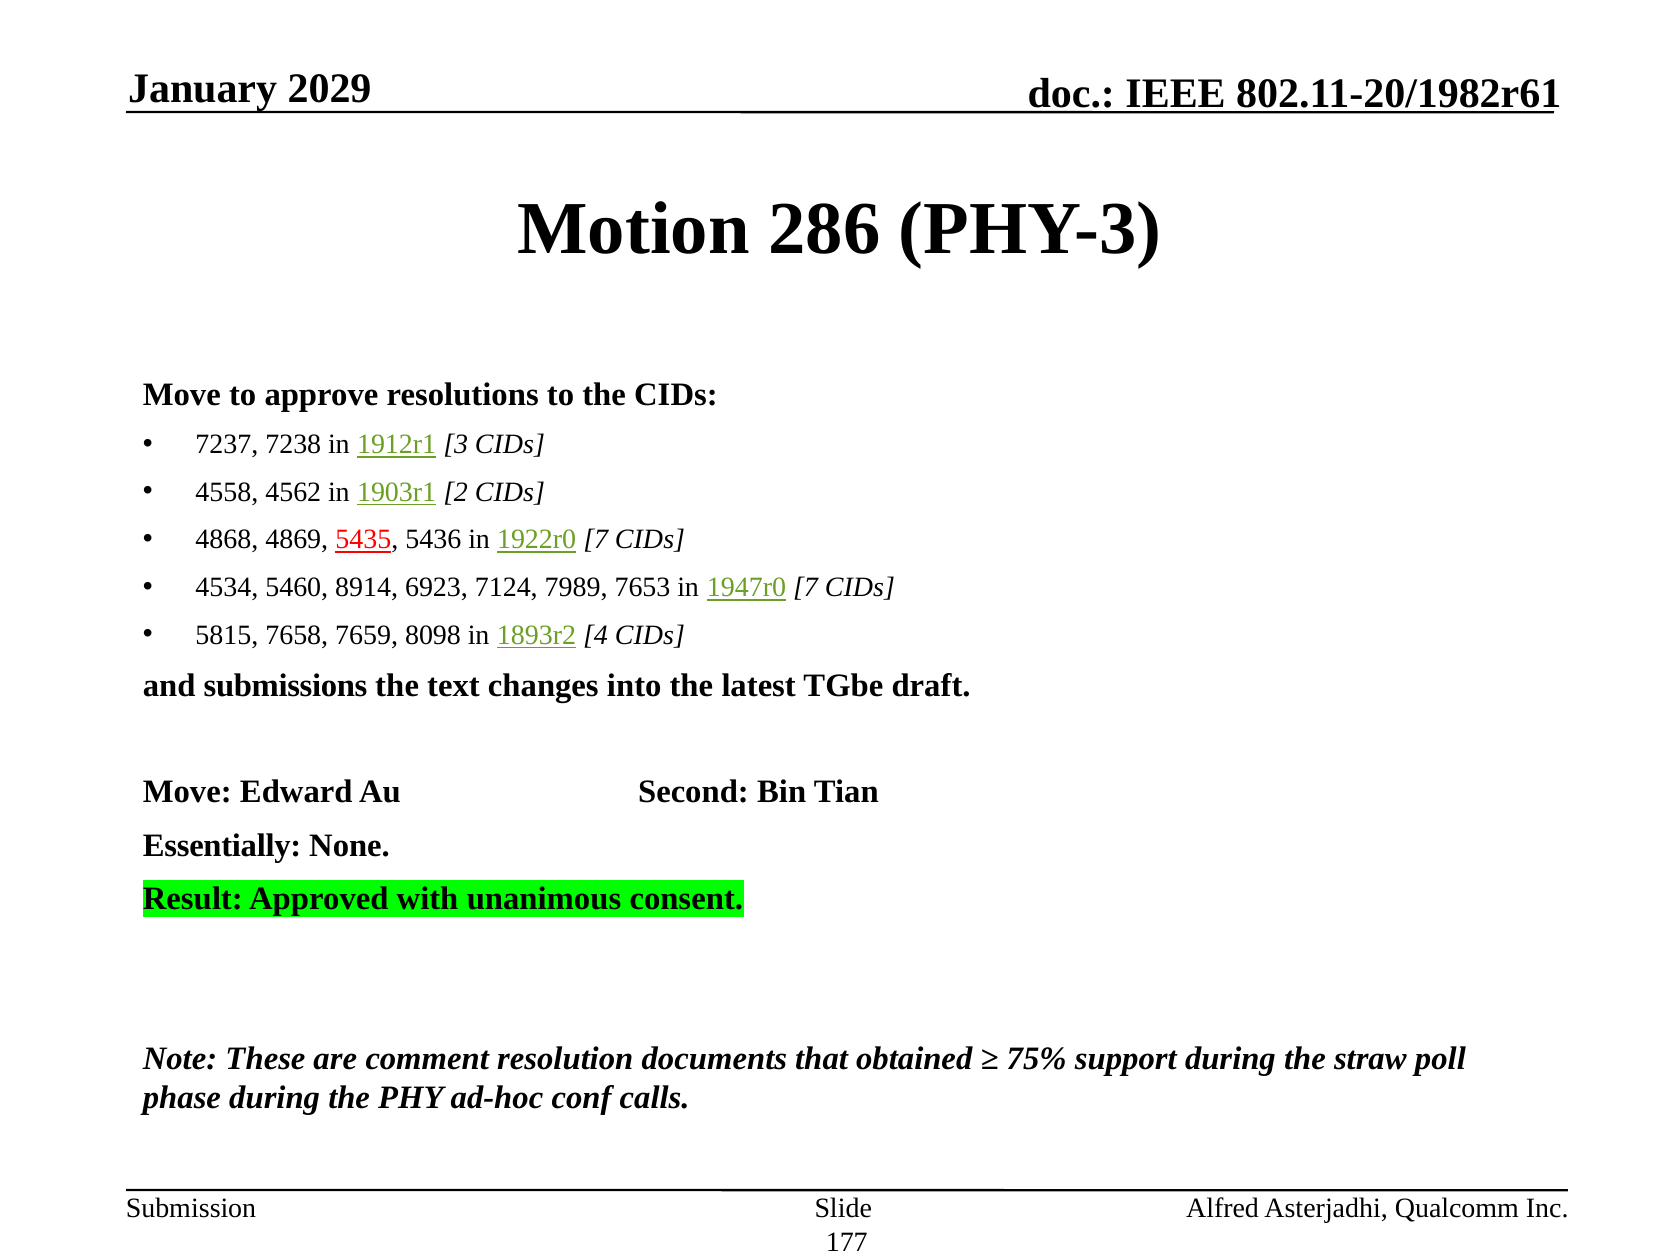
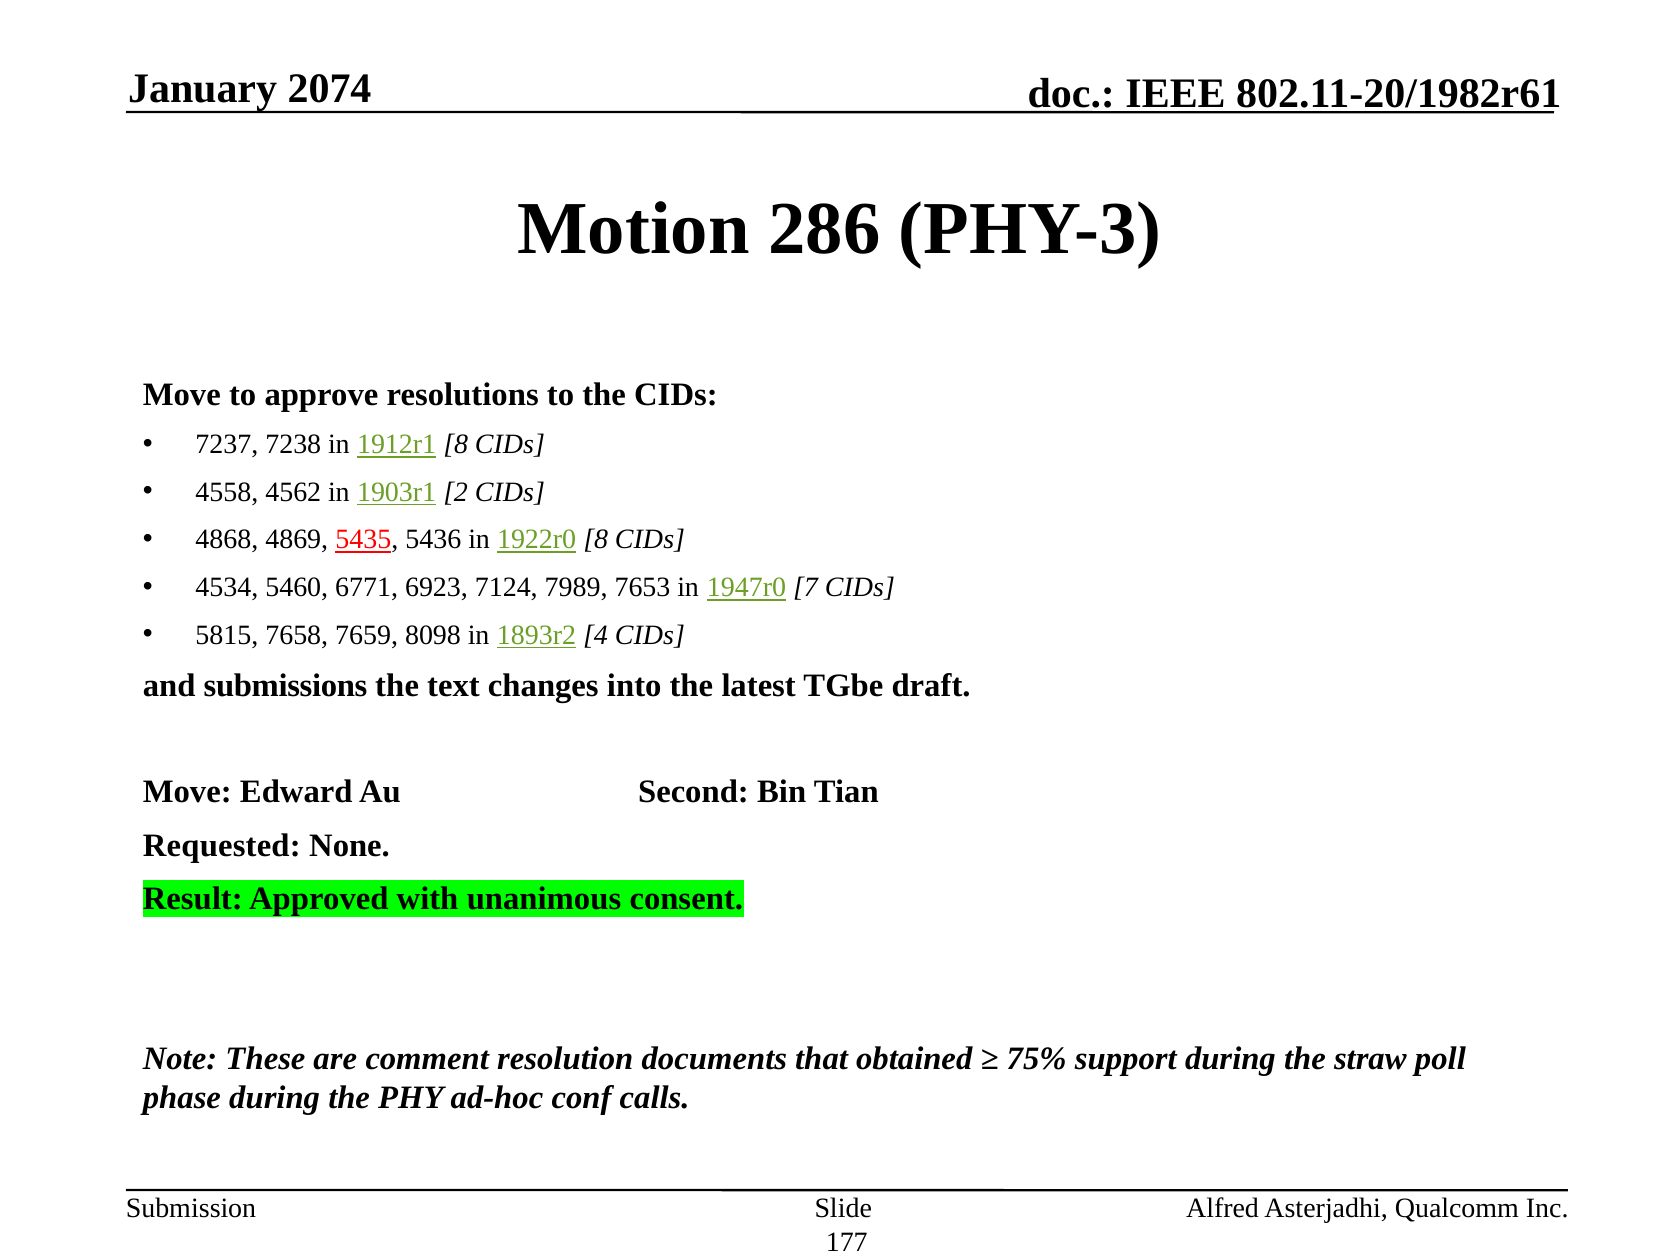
2029: 2029 -> 2074
1912r1 3: 3 -> 8
1922r0 7: 7 -> 8
8914: 8914 -> 6771
Essentially: Essentially -> Requested
